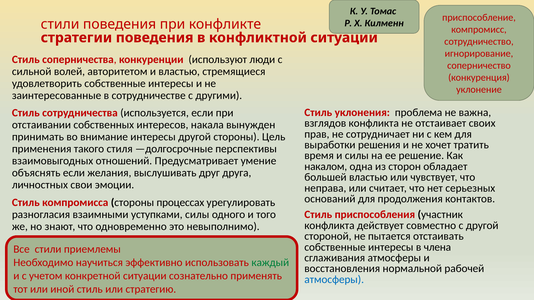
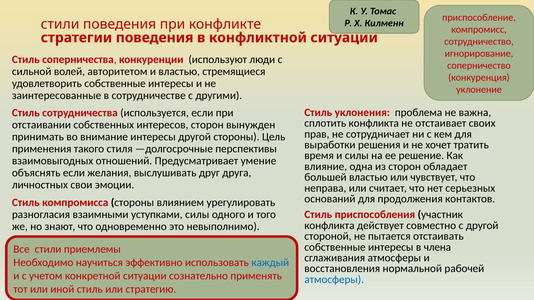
взглядов: взглядов -> сплотить
интересов накала: накала -> сторон
накалом: накалом -> влияние
процессах: процессах -> влиянием
каждый colour: green -> blue
